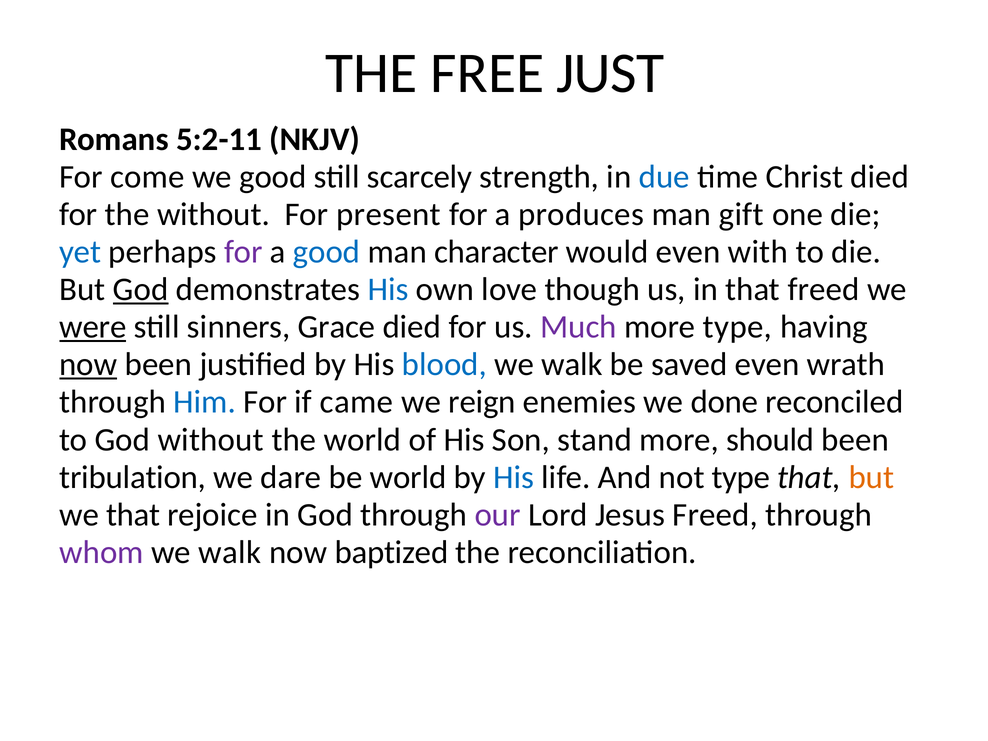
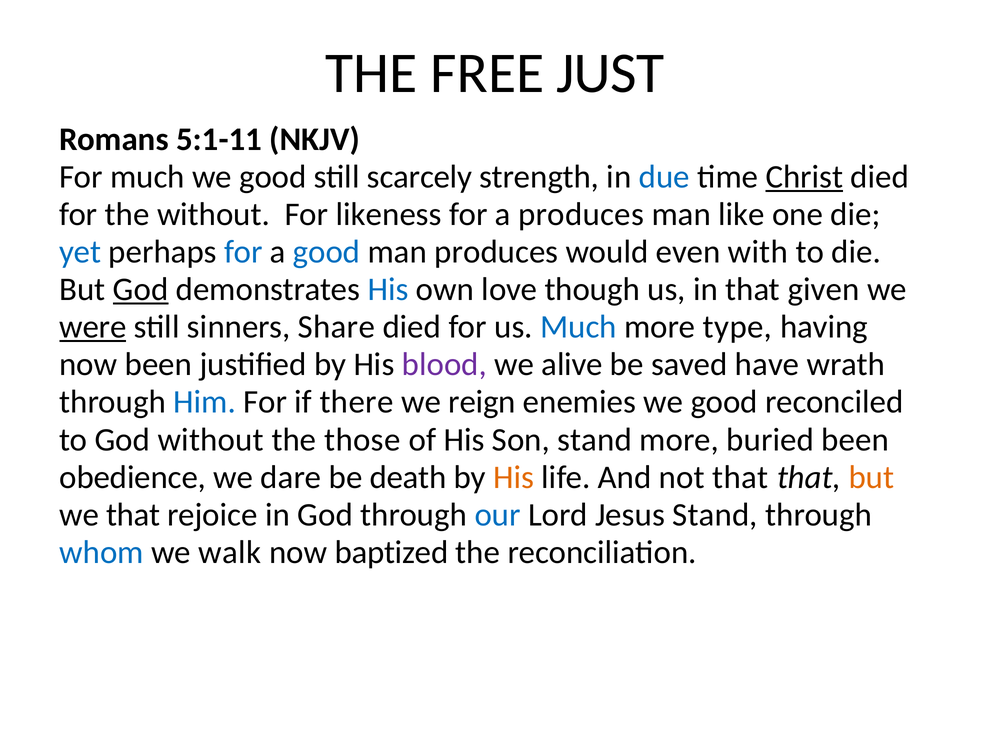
5:2-11: 5:2-11 -> 5:1-11
For come: come -> much
Christ underline: none -> present
present: present -> likeness
gift: gift -> like
for at (243, 252) colour: purple -> blue
man character: character -> produces
that freed: freed -> given
Grace: Grace -> Share
Much at (578, 327) colour: purple -> blue
now at (88, 365) underline: present -> none
blood colour: blue -> purple
walk at (572, 365): walk -> alive
saved even: even -> have
came: came -> there
enemies we done: done -> good
the world: world -> those
should: should -> buried
tribulation: tribulation -> obedience
be world: world -> death
His at (514, 477) colour: blue -> orange
not type: type -> that
our colour: purple -> blue
Jesus Freed: Freed -> Stand
whom colour: purple -> blue
